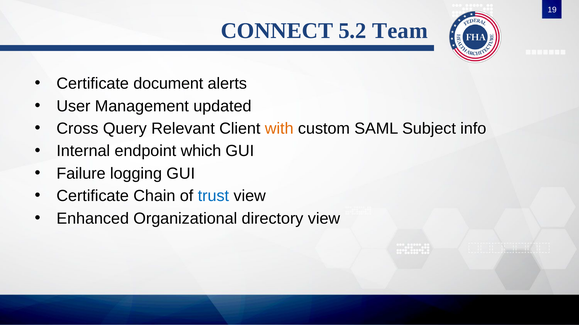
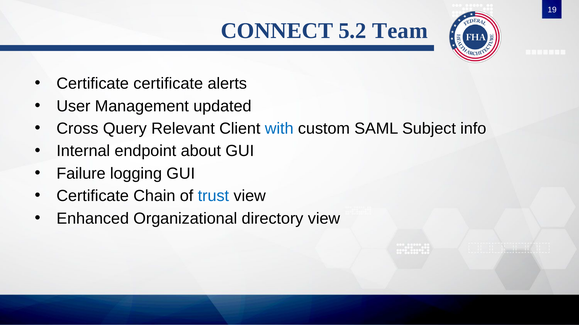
Certificate document: document -> certificate
with colour: orange -> blue
which: which -> about
